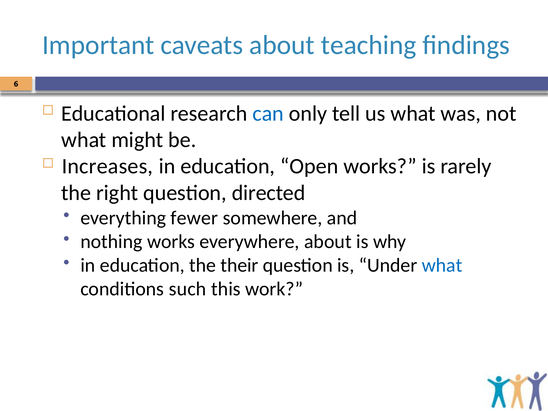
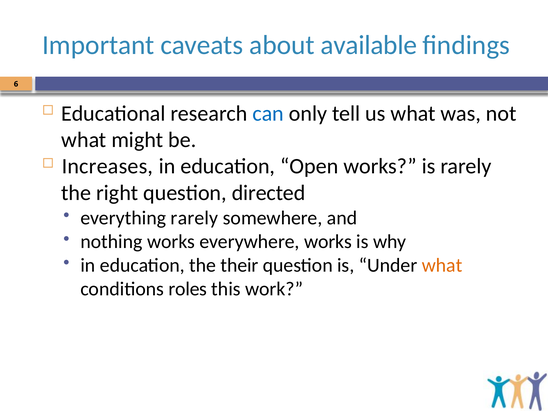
teaching: teaching -> available
everything fewer: fewer -> rarely
everywhere about: about -> works
what at (442, 265) colour: blue -> orange
such: such -> roles
